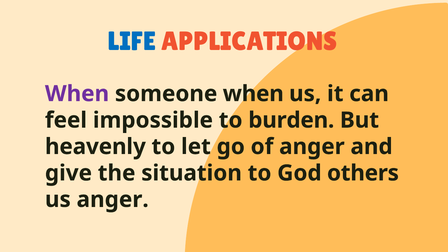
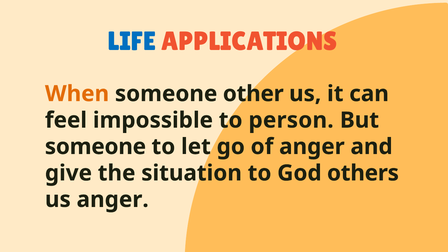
When at (77, 94) colour: purple -> orange
someone when: when -> other
burden: burden -> person
heavenly at (95, 147): heavenly -> someone
